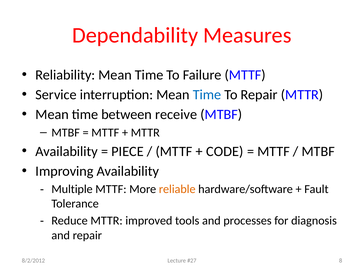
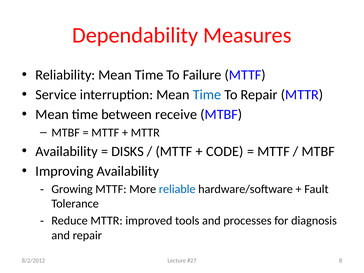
PIECE: PIECE -> DISKS
Multiple: Multiple -> Growing
reliable colour: orange -> blue
